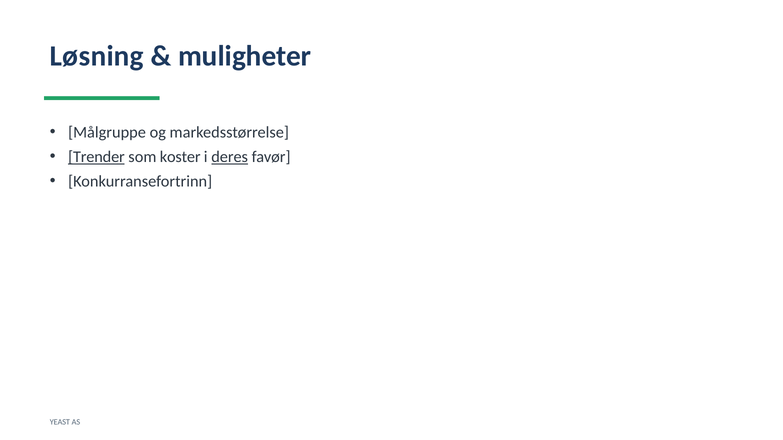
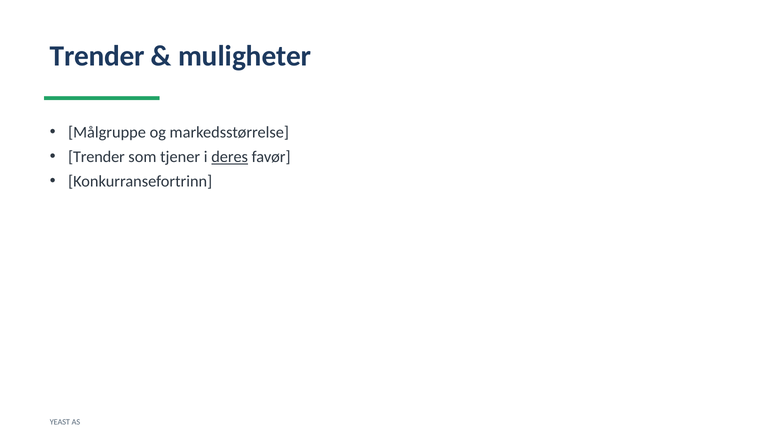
Løsning at (97, 56): Løsning -> Trender
Trender at (96, 157) underline: present -> none
koster: koster -> tjener
